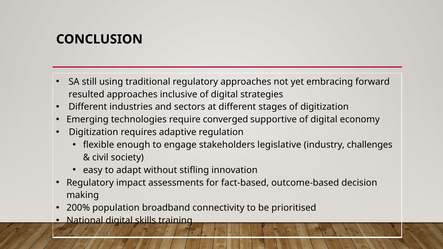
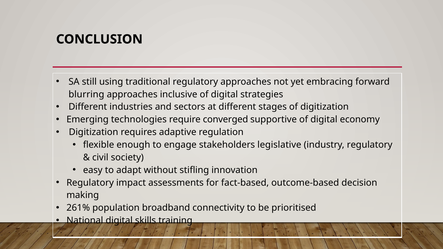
resulted: resulted -> blurring
industry challenges: challenges -> regulatory
200%: 200% -> 261%
